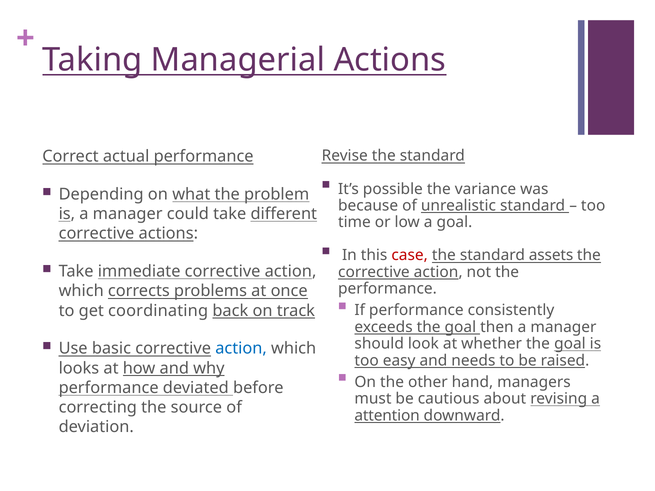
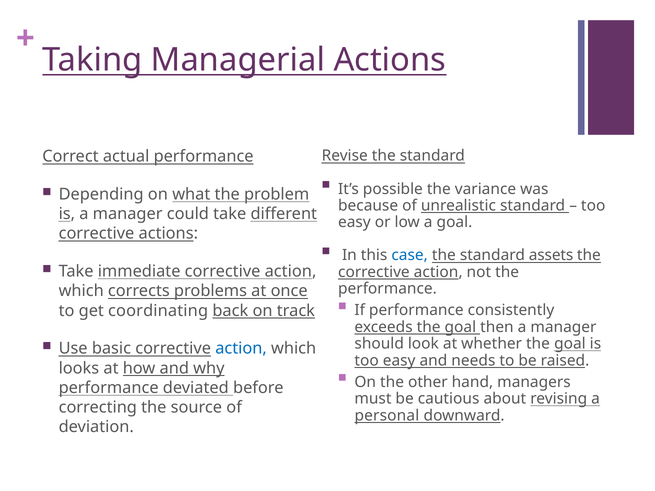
time at (354, 222): time -> easy
case colour: red -> blue
attention: attention -> personal
